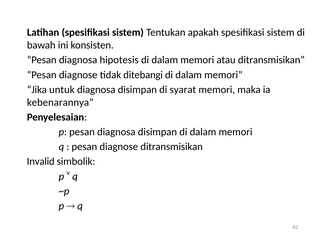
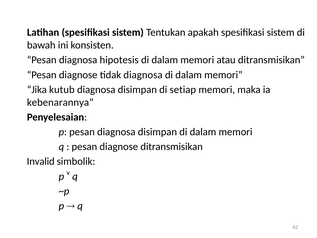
tidak ditebangi: ditebangi -> diagnosa
untuk: untuk -> kutub
syarat: syarat -> setiap
